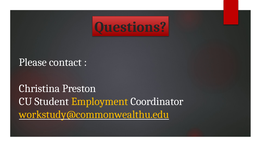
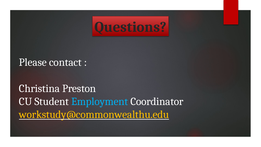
Employment colour: yellow -> light blue
